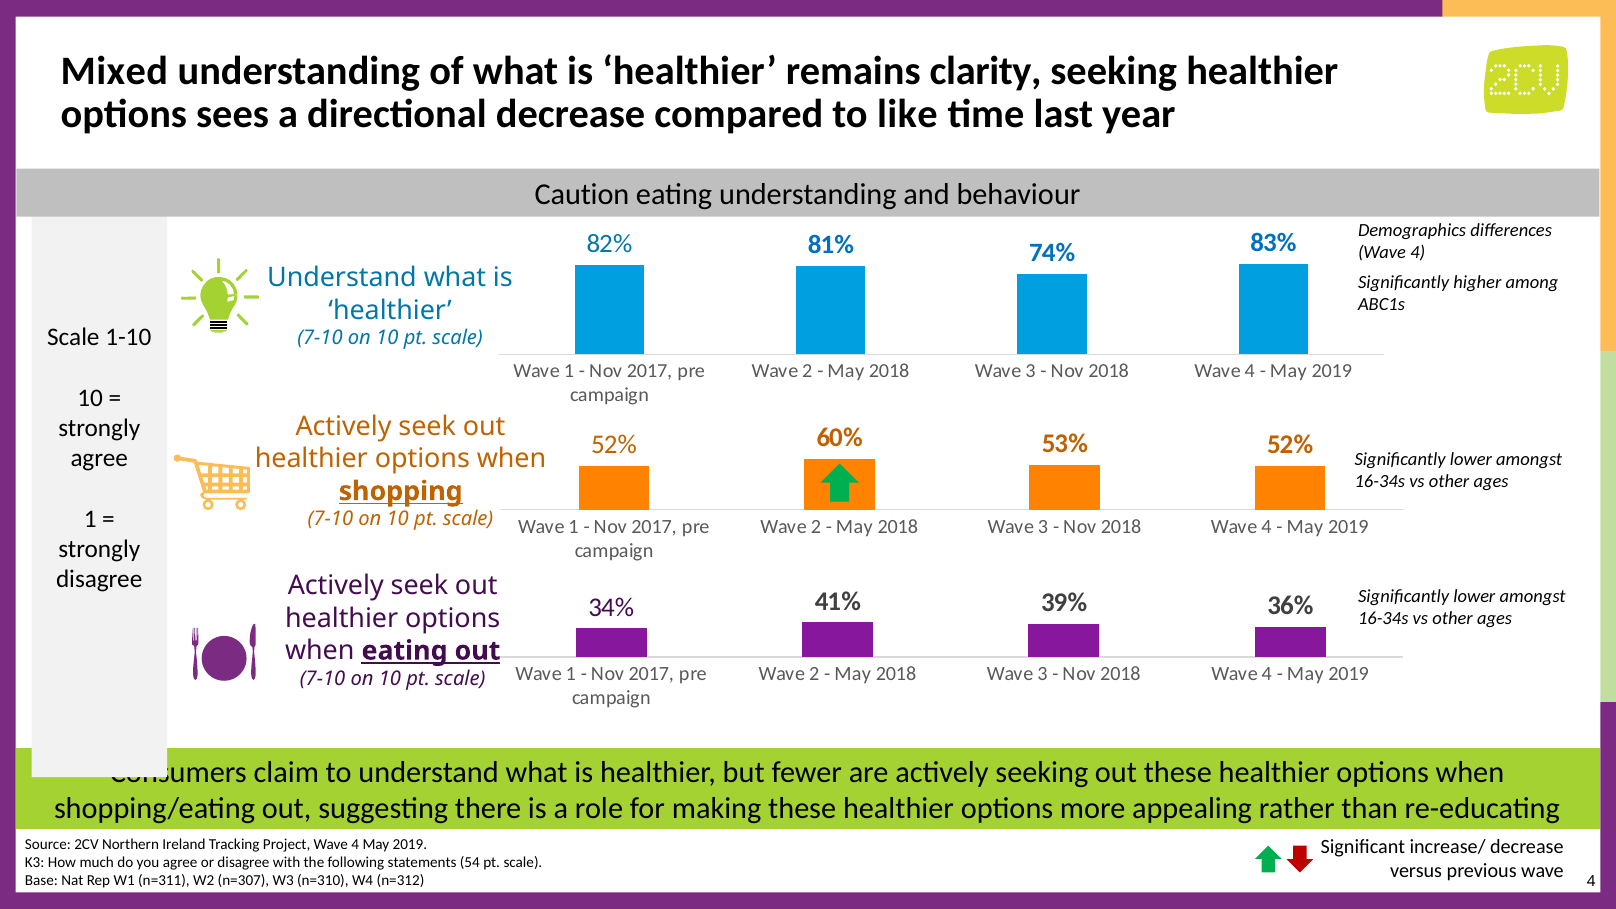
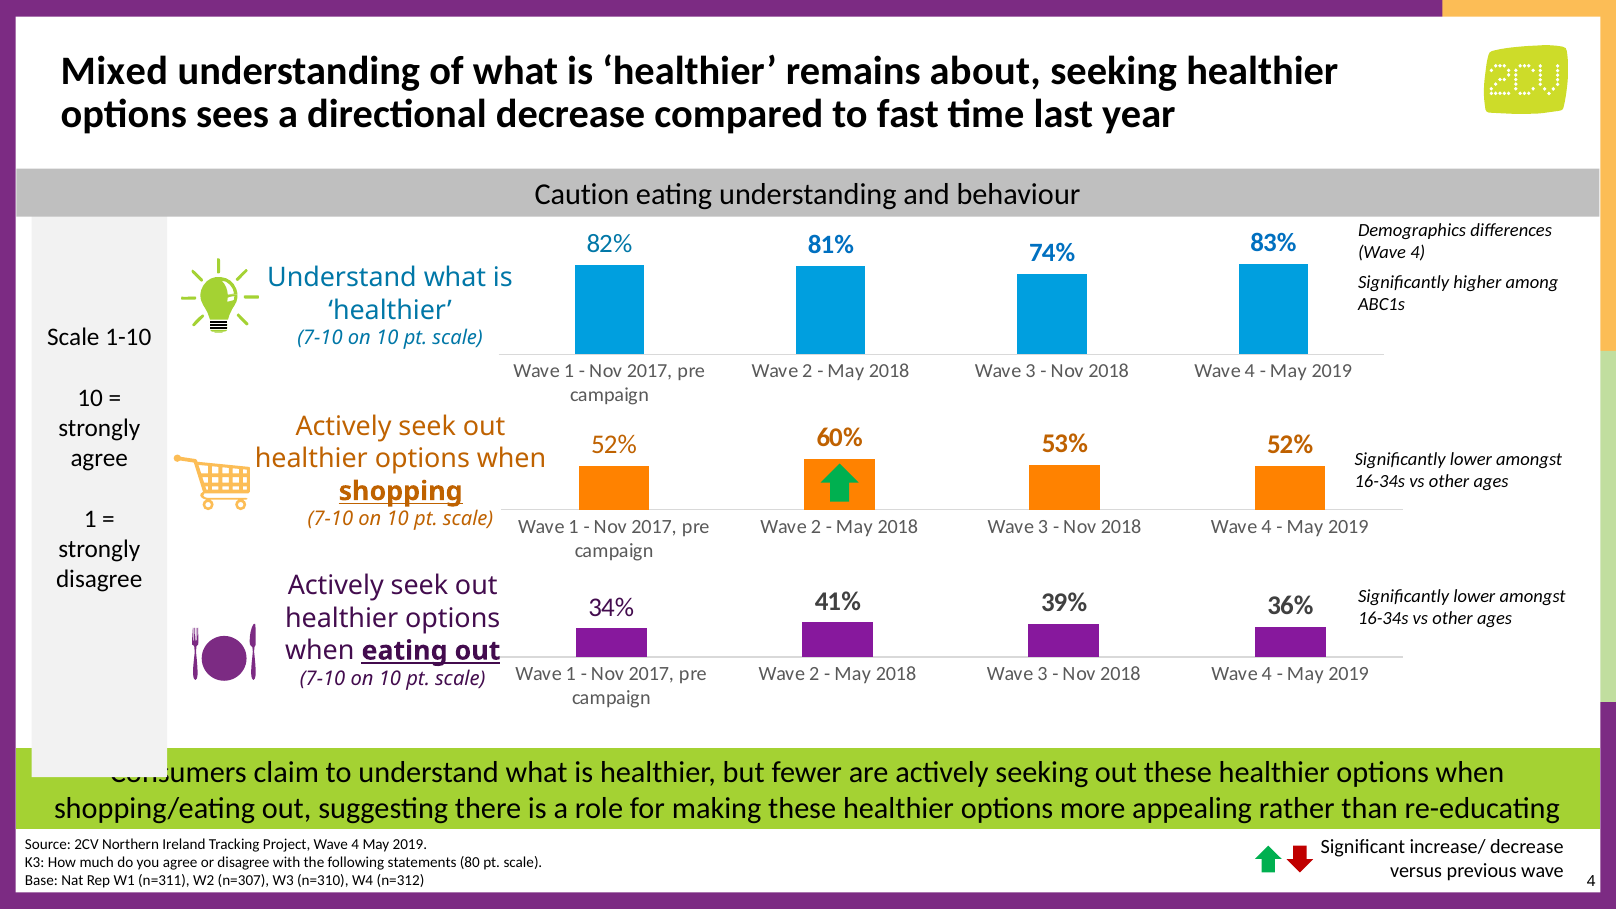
clarity: clarity -> about
like: like -> fast
54: 54 -> 80
